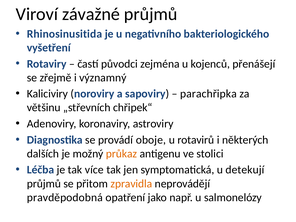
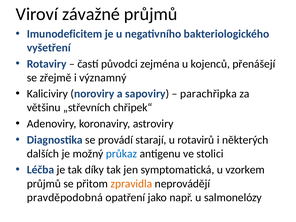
Rhinosinusitida: Rhinosinusitida -> Imunodeficitem
oboje: oboje -> starají
průkaz colour: orange -> blue
více: více -> díky
detekují: detekují -> vzorkem
